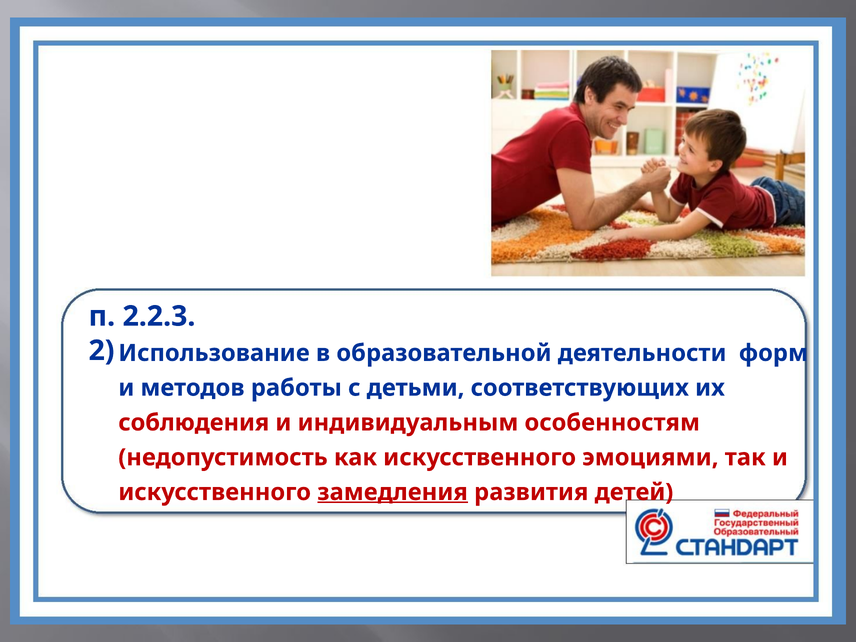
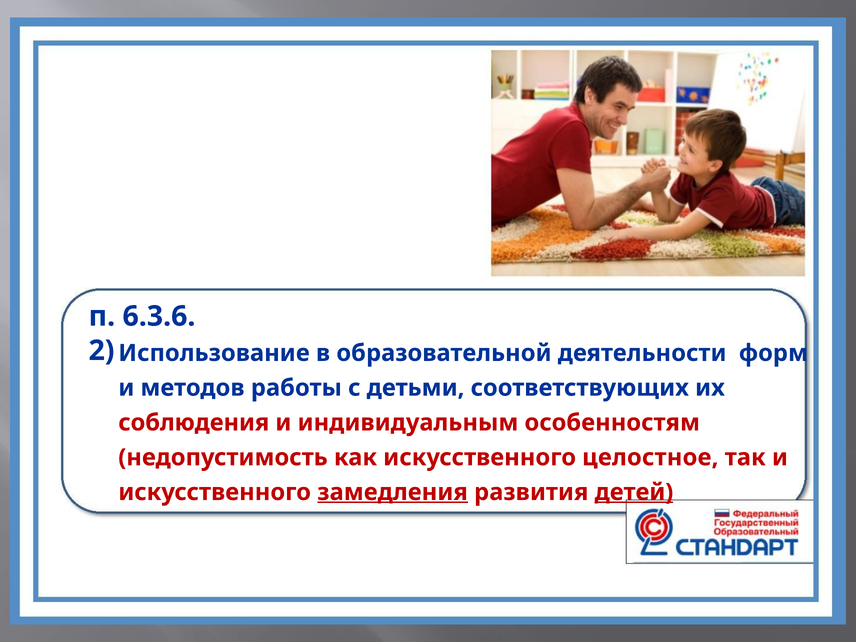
2.2.3: 2.2.3 -> 6.3.6
эмоциями: эмоциями -> целостное
детей underline: none -> present
